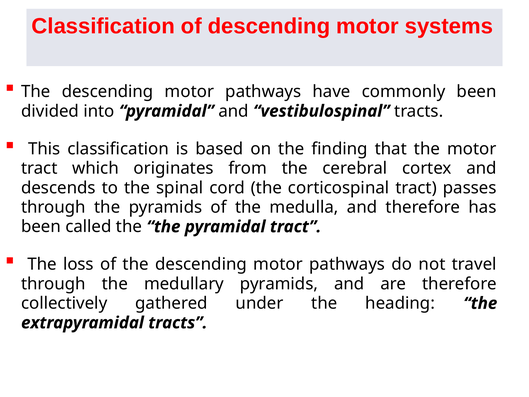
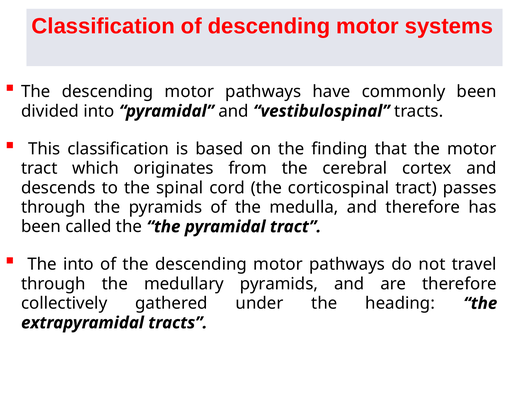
The loss: loss -> into
